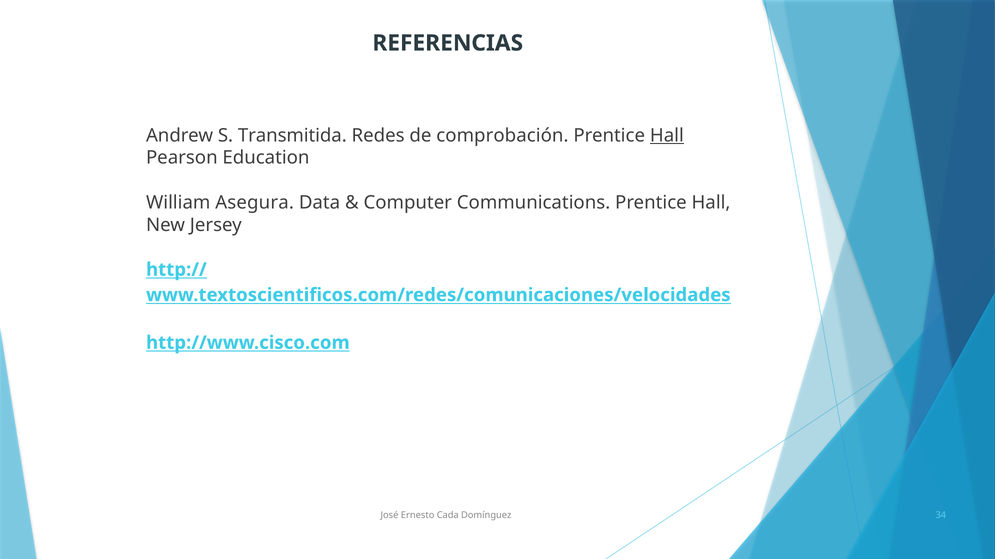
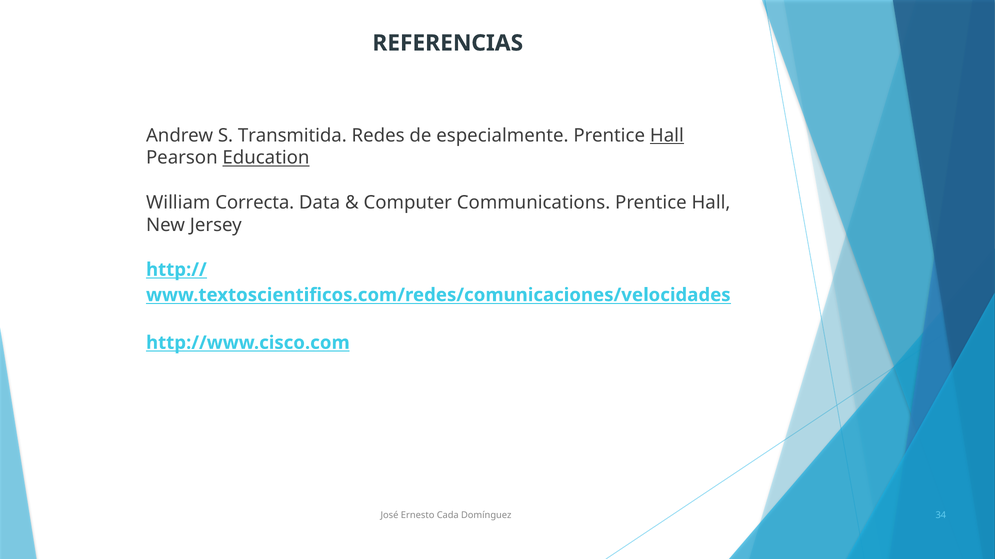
comprobación: comprobación -> especialmente
Education underline: none -> present
Asegura: Asegura -> Correcta
